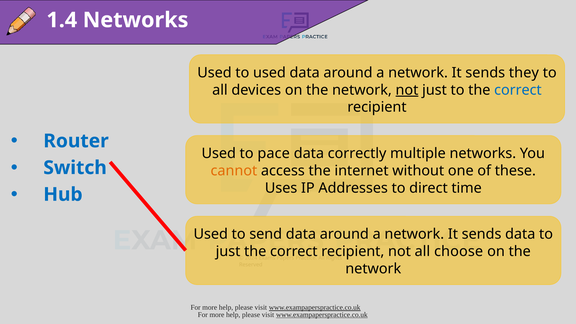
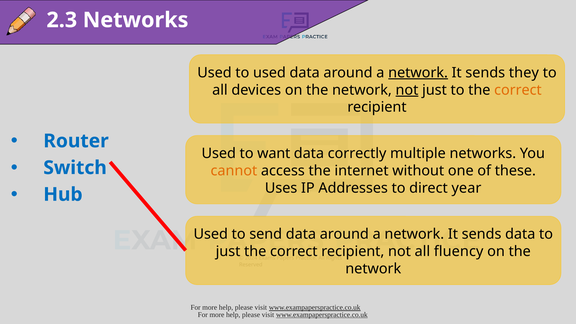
1.4: 1.4 -> 2.3
network at (418, 73) underline: none -> present
correct at (518, 90) colour: blue -> orange
pace: pace -> want
time: time -> year
choose: choose -> fluency
